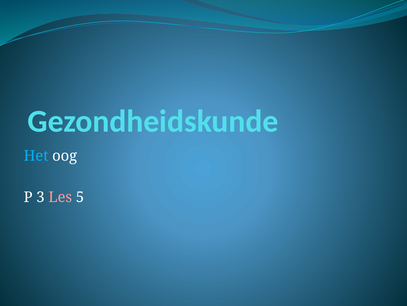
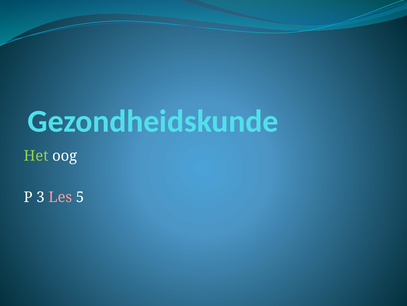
Het colour: light blue -> light green
